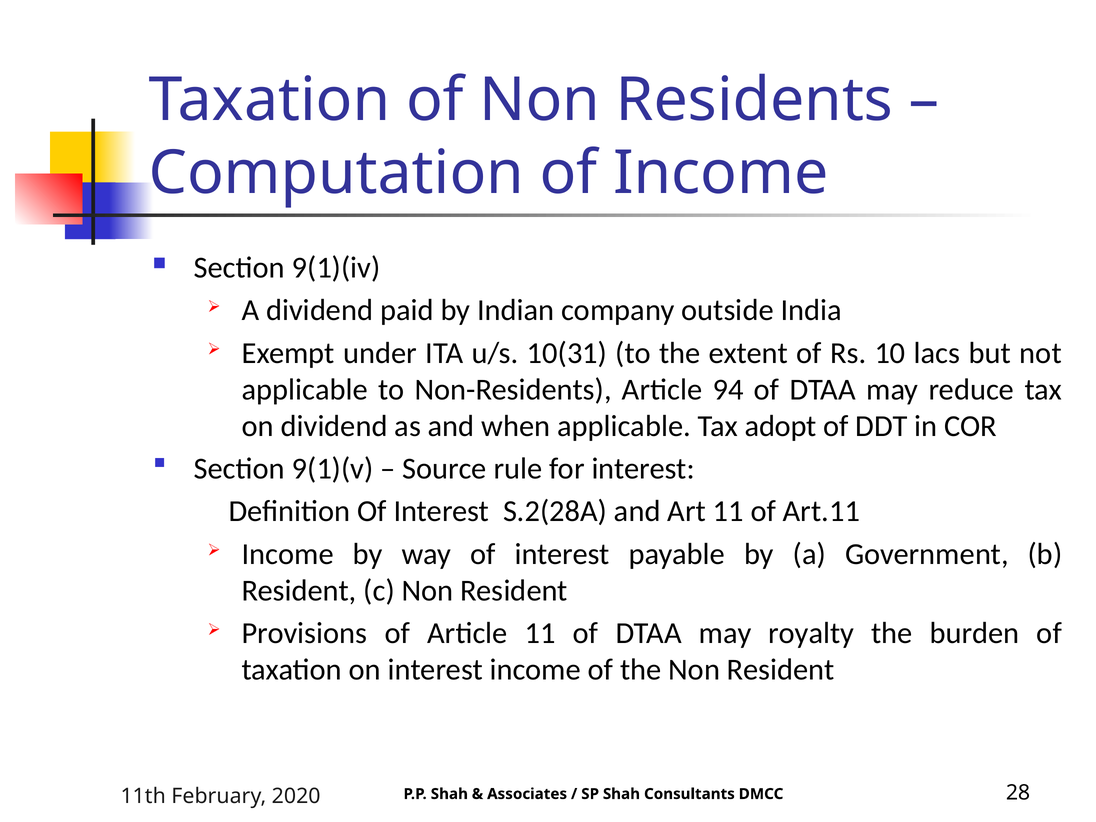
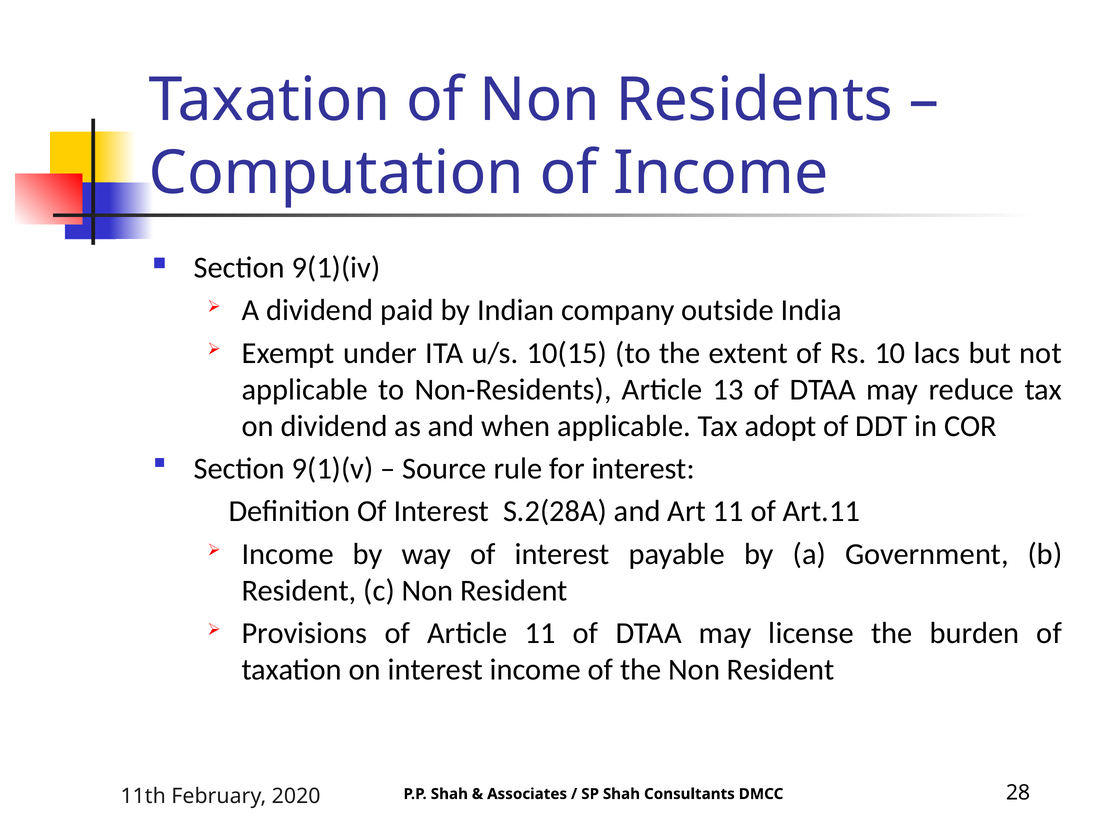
10(31: 10(31 -> 10(15
94: 94 -> 13
royalty: royalty -> license
